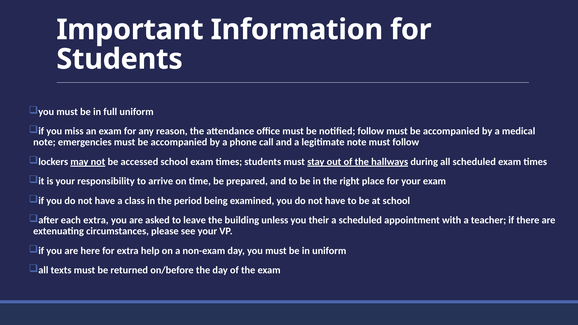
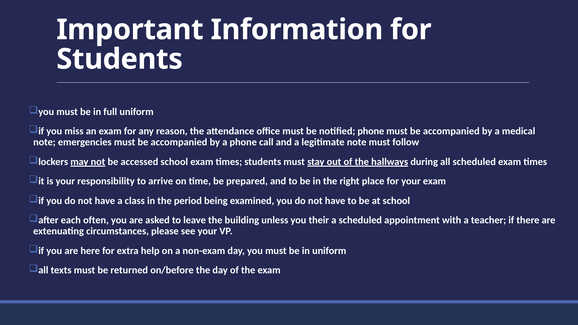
notified follow: follow -> phone
each extra: extra -> often
